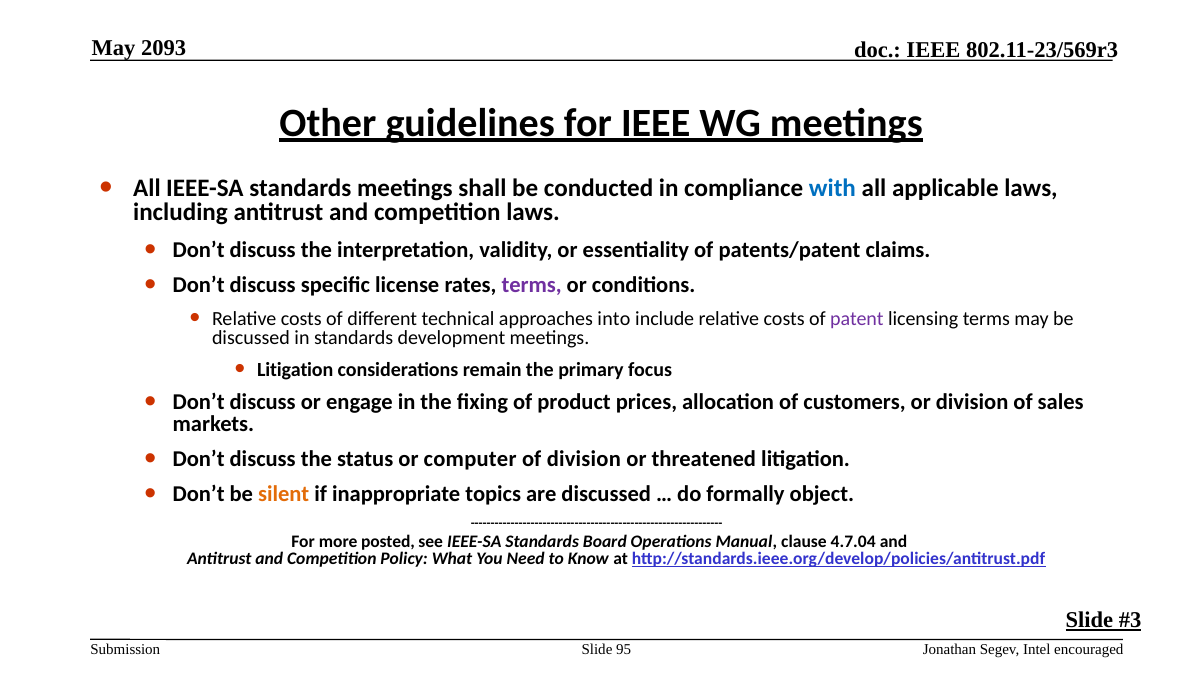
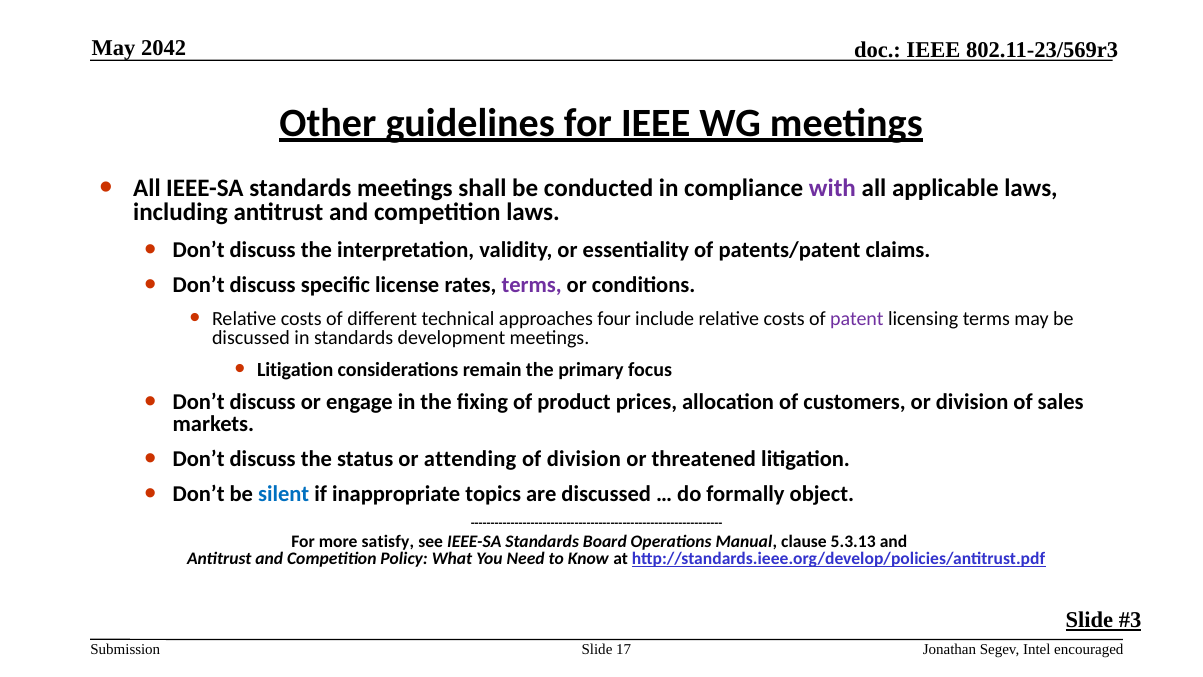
2093: 2093 -> 2042
with colour: blue -> purple
into: into -> four
computer: computer -> attending
silent colour: orange -> blue
posted: posted -> satisfy
4.7.04: 4.7.04 -> 5.3.13
95: 95 -> 17
